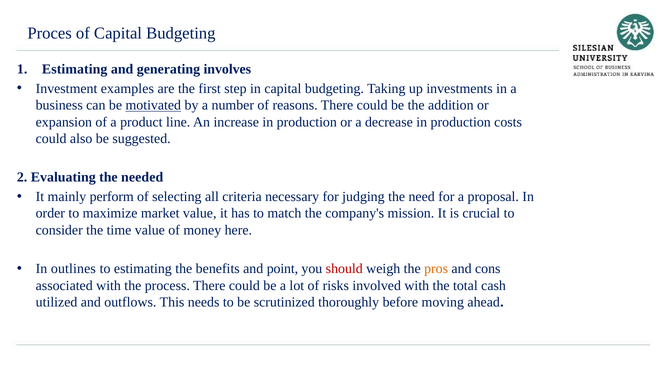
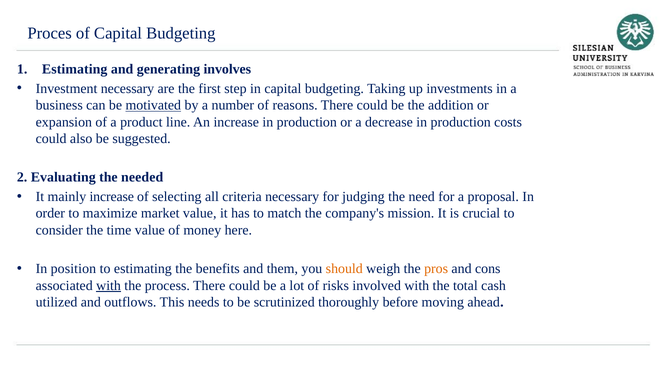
Investment examples: examples -> necessary
mainly perform: perform -> increase
outlines: outlines -> position
point: point -> them
should colour: red -> orange
with at (109, 286) underline: none -> present
